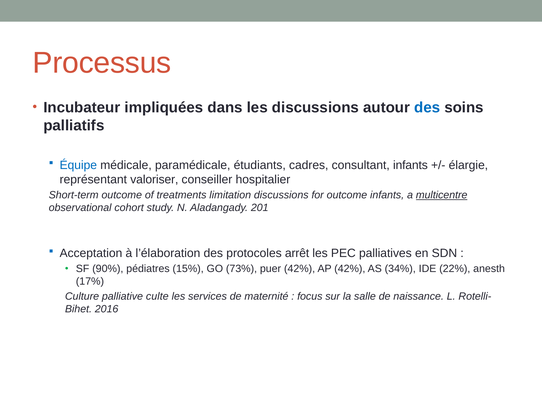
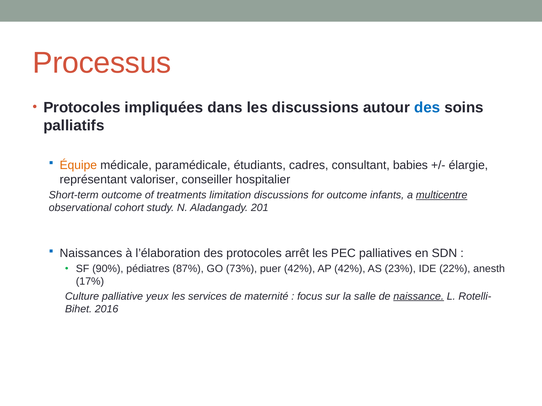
Incubateur at (82, 108): Incubateur -> Protocoles
Équipe colour: blue -> orange
consultant infants: infants -> babies
Acceptation: Acceptation -> Naissances
15%: 15% -> 87%
34%: 34% -> 23%
culte: culte -> yeux
naissance underline: none -> present
